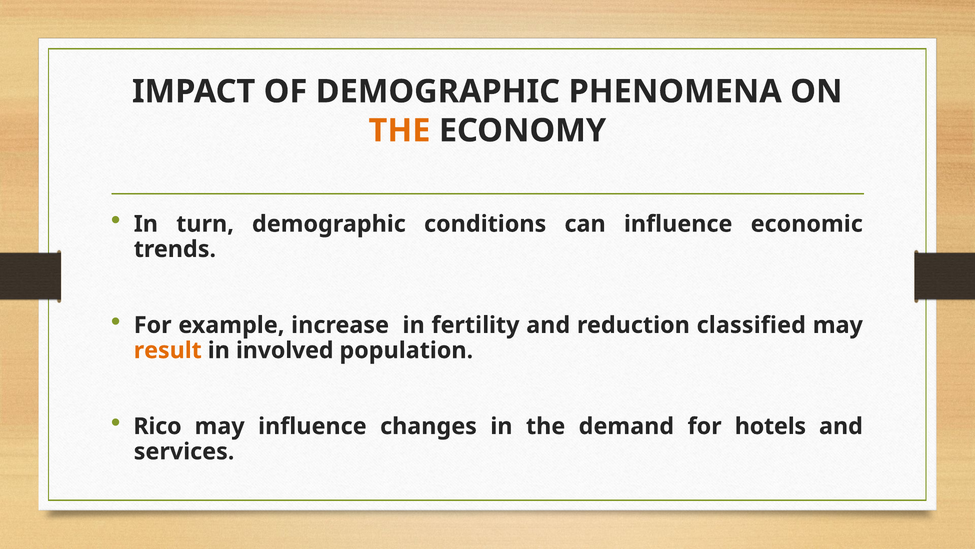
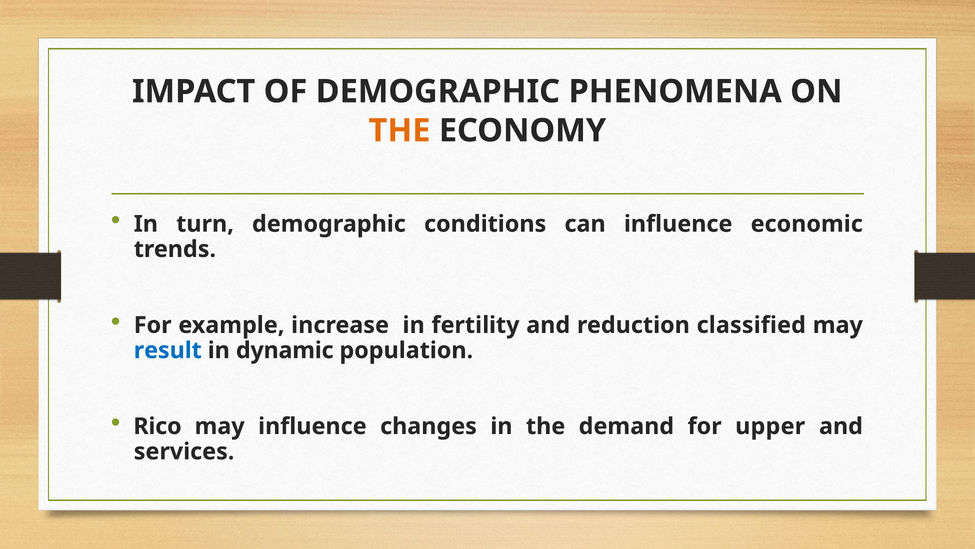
result colour: orange -> blue
involved: involved -> dynamic
hotels: hotels -> upper
